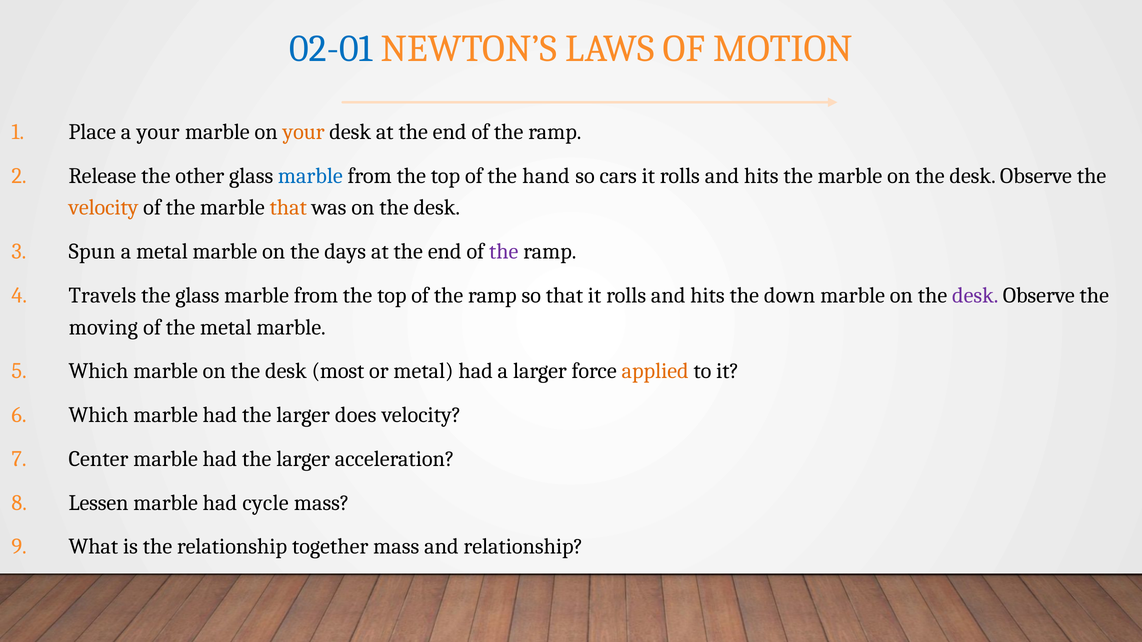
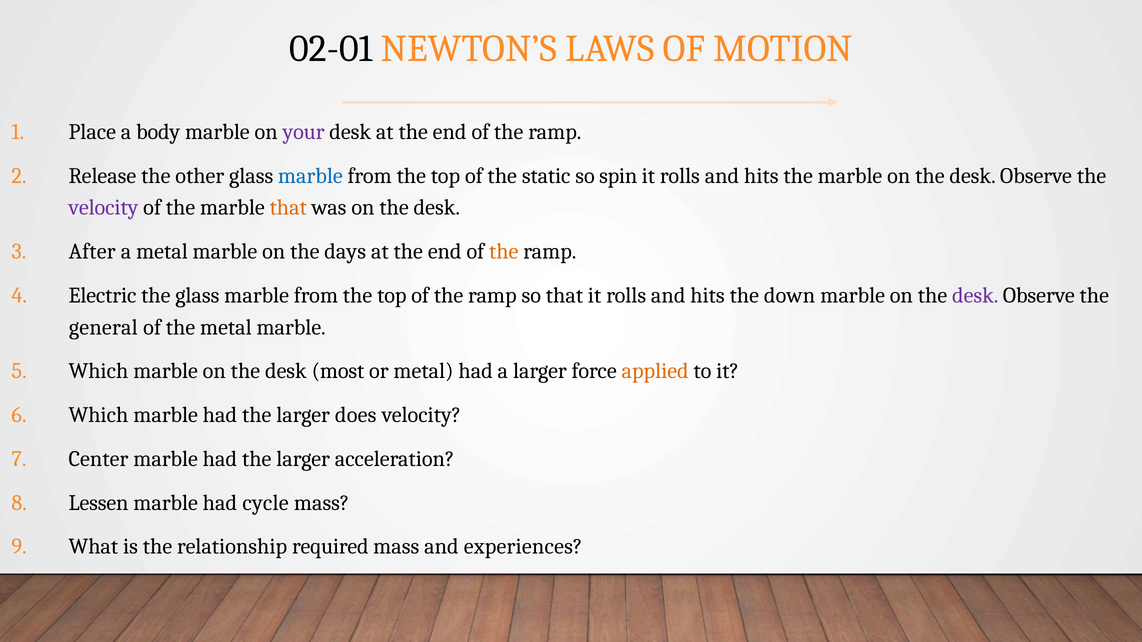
02-01 colour: blue -> black
a your: your -> body
your at (304, 132) colour: orange -> purple
hand: hand -> static
cars: cars -> spin
velocity at (103, 208) colour: orange -> purple
Spun: Spun -> After
the at (504, 252) colour: purple -> orange
Travels: Travels -> Electric
moving: moving -> general
together: together -> required
and relationship: relationship -> experiences
